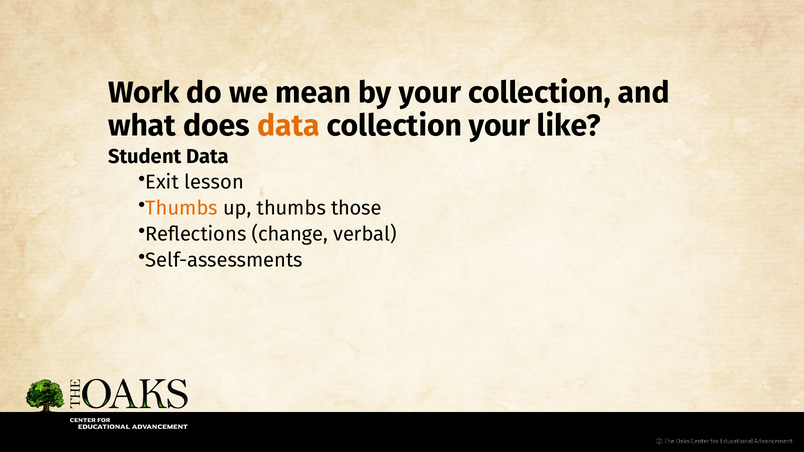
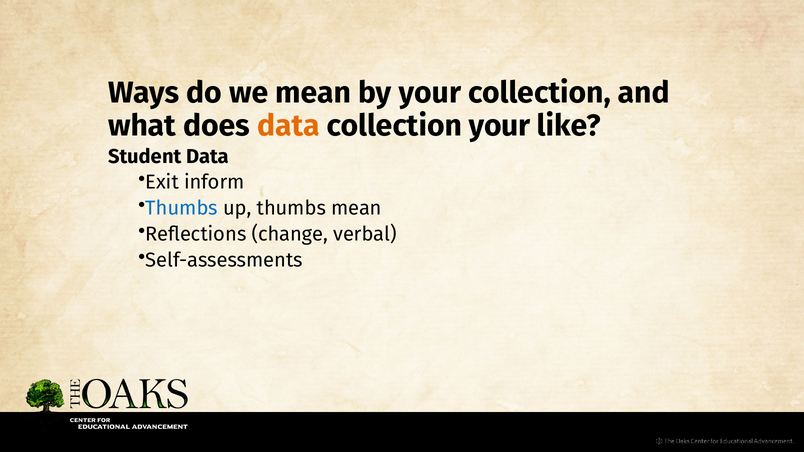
Work: Work -> Ways
lesson: lesson -> inform
Thumbs at (182, 208) colour: orange -> blue
thumbs those: those -> mean
